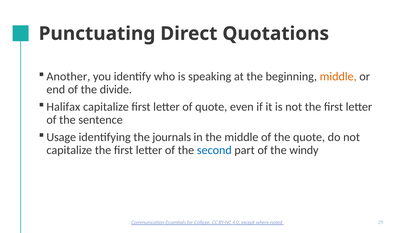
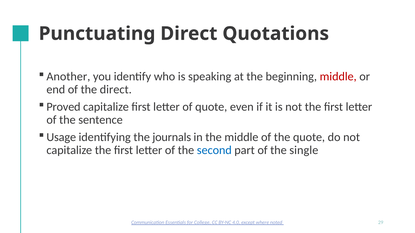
middle at (338, 77) colour: orange -> red
the divide: divide -> direct
Halifax: Halifax -> Proved
windy: windy -> single
